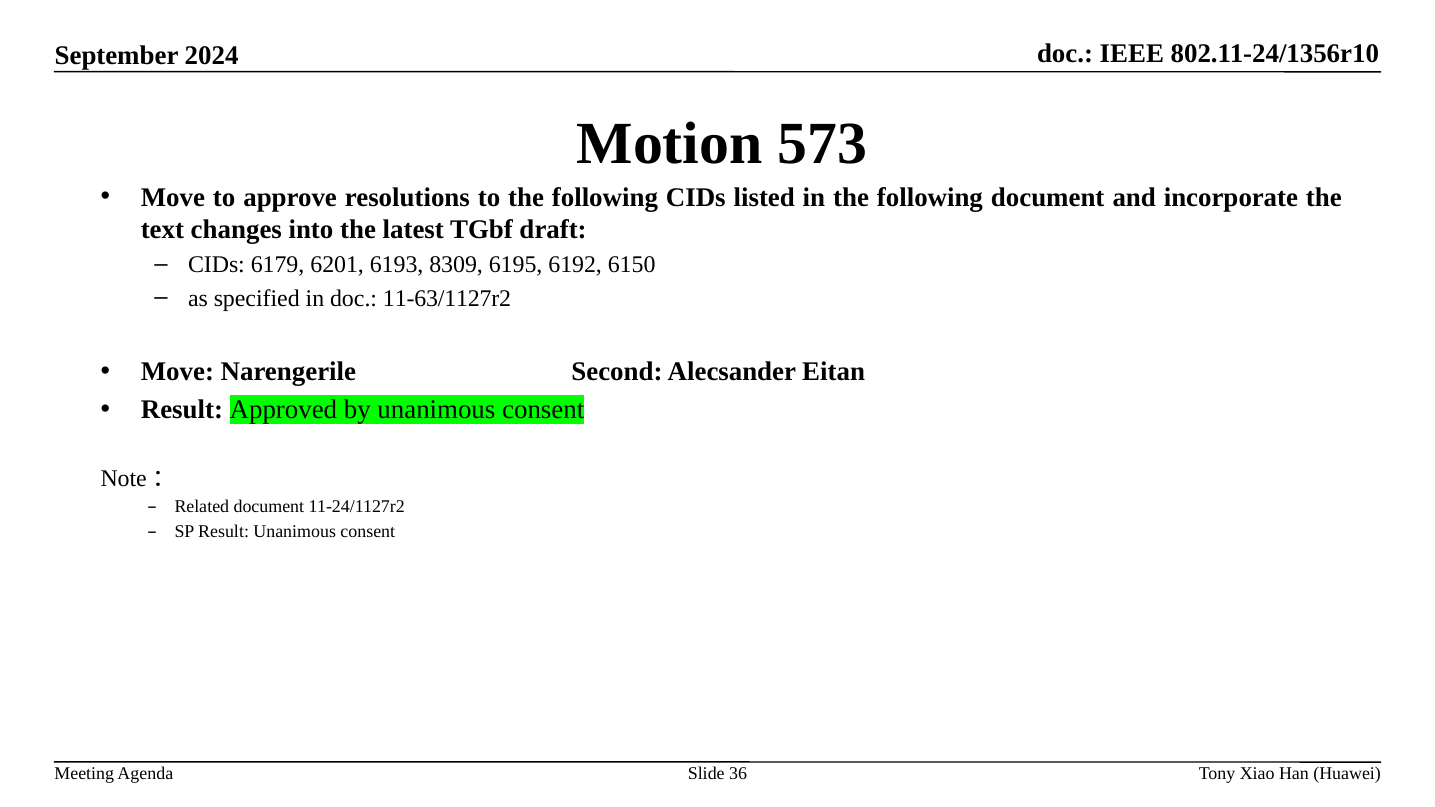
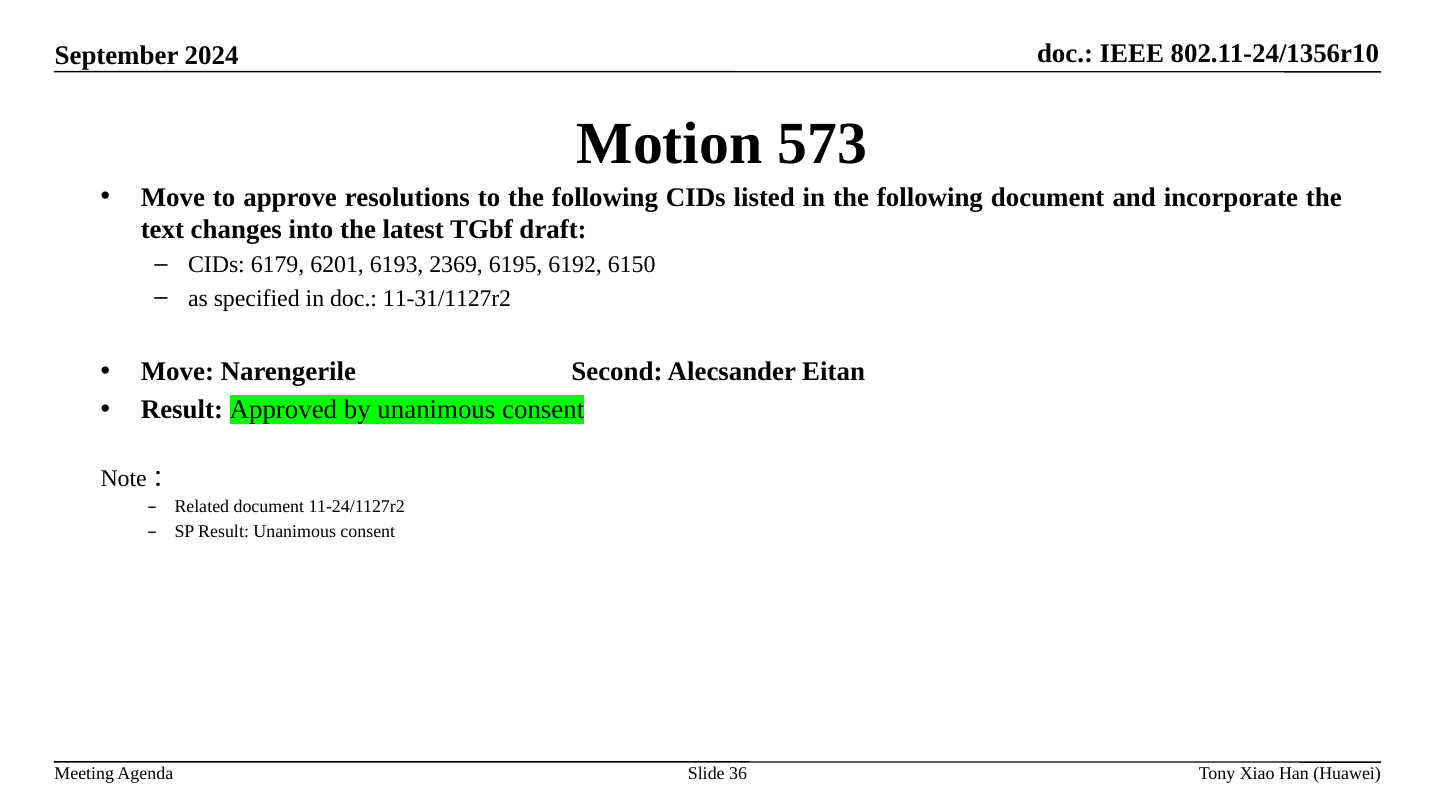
8309: 8309 -> 2369
11-63/1127r2: 11-63/1127r2 -> 11-31/1127r2
